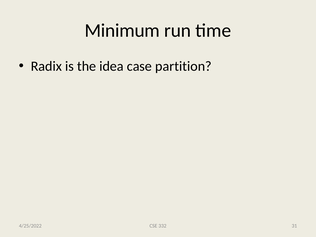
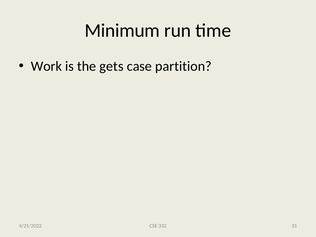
Radix: Radix -> Work
idea: idea -> gets
